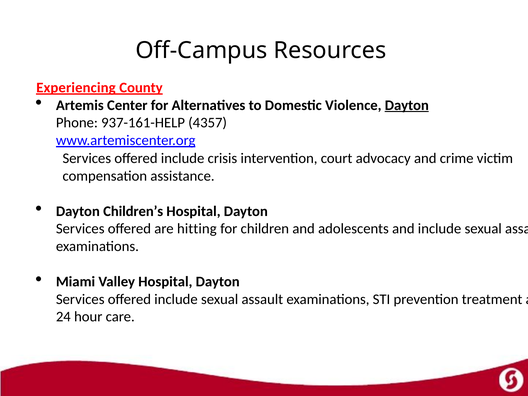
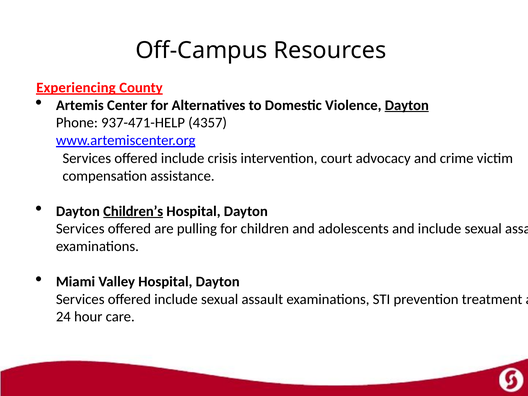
937-161-HELP: 937-161-HELP -> 937-471-HELP
Children’s underline: none -> present
hitting: hitting -> pulling
